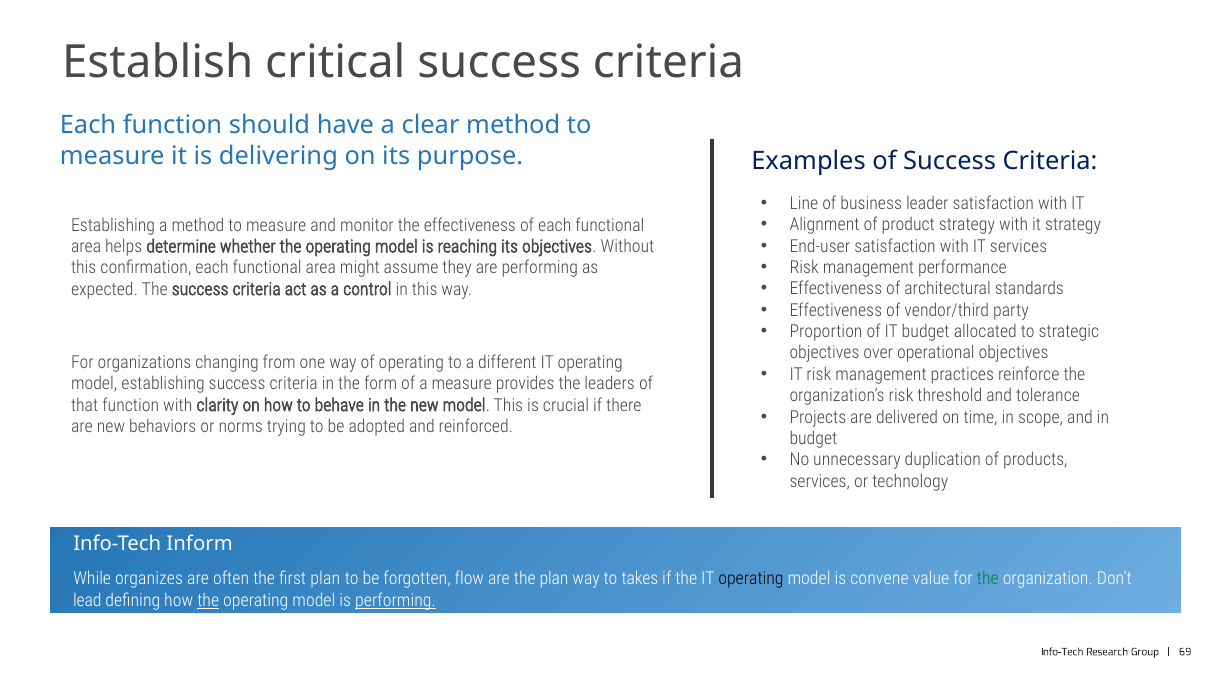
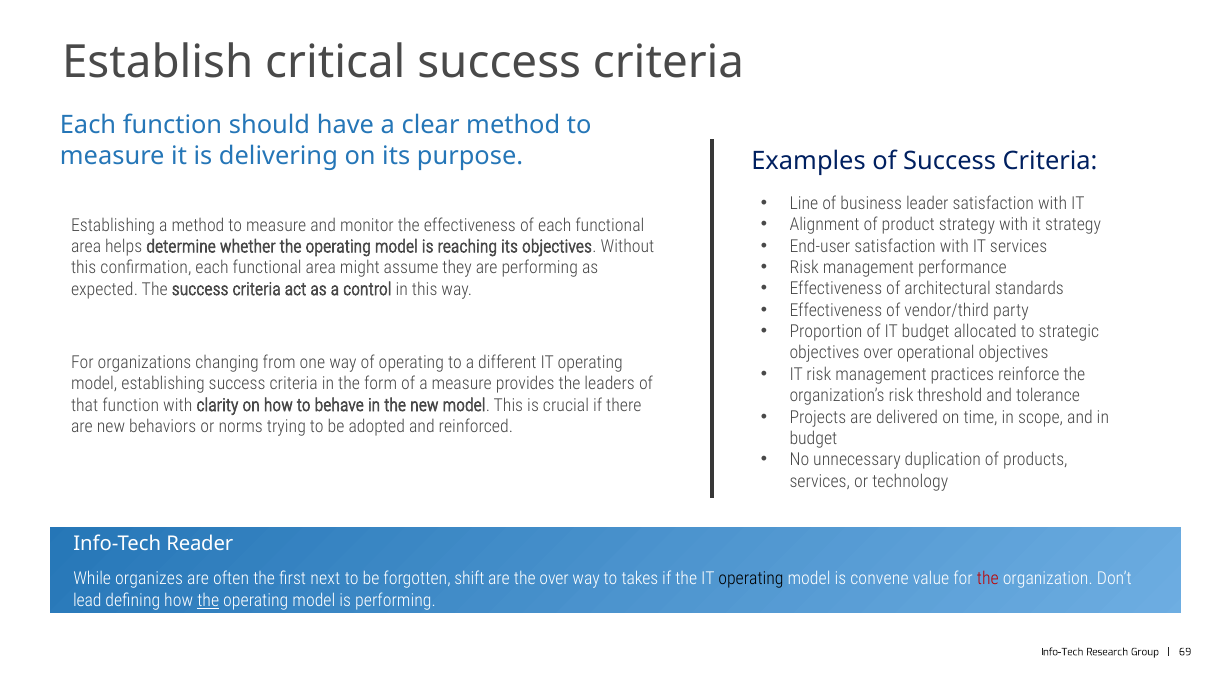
Inform: Inform -> Reader
first plan: plan -> next
flow: flow -> shift
the plan: plan -> over
the at (988, 578) colour: green -> red
performing at (395, 601) underline: present -> none
